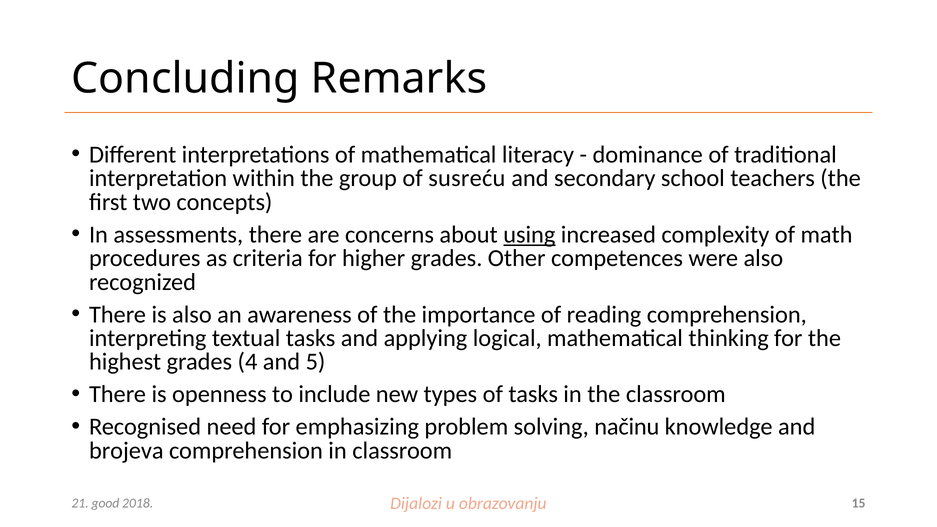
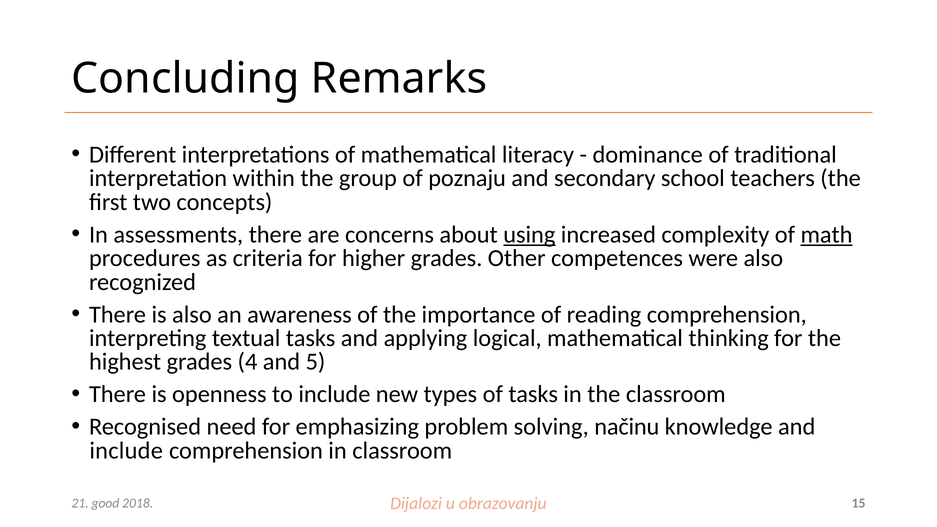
susreću: susreću -> poznaju
math underline: none -> present
brojeva at (126, 451): brojeva -> include
